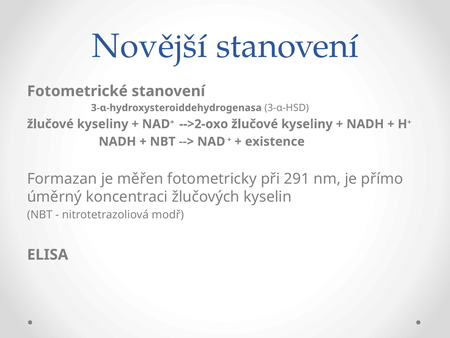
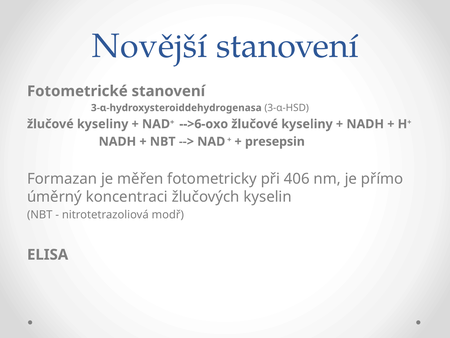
-->2-oxo: -->2-oxo -> -->6-oxo
existence: existence -> presepsin
291: 291 -> 406
